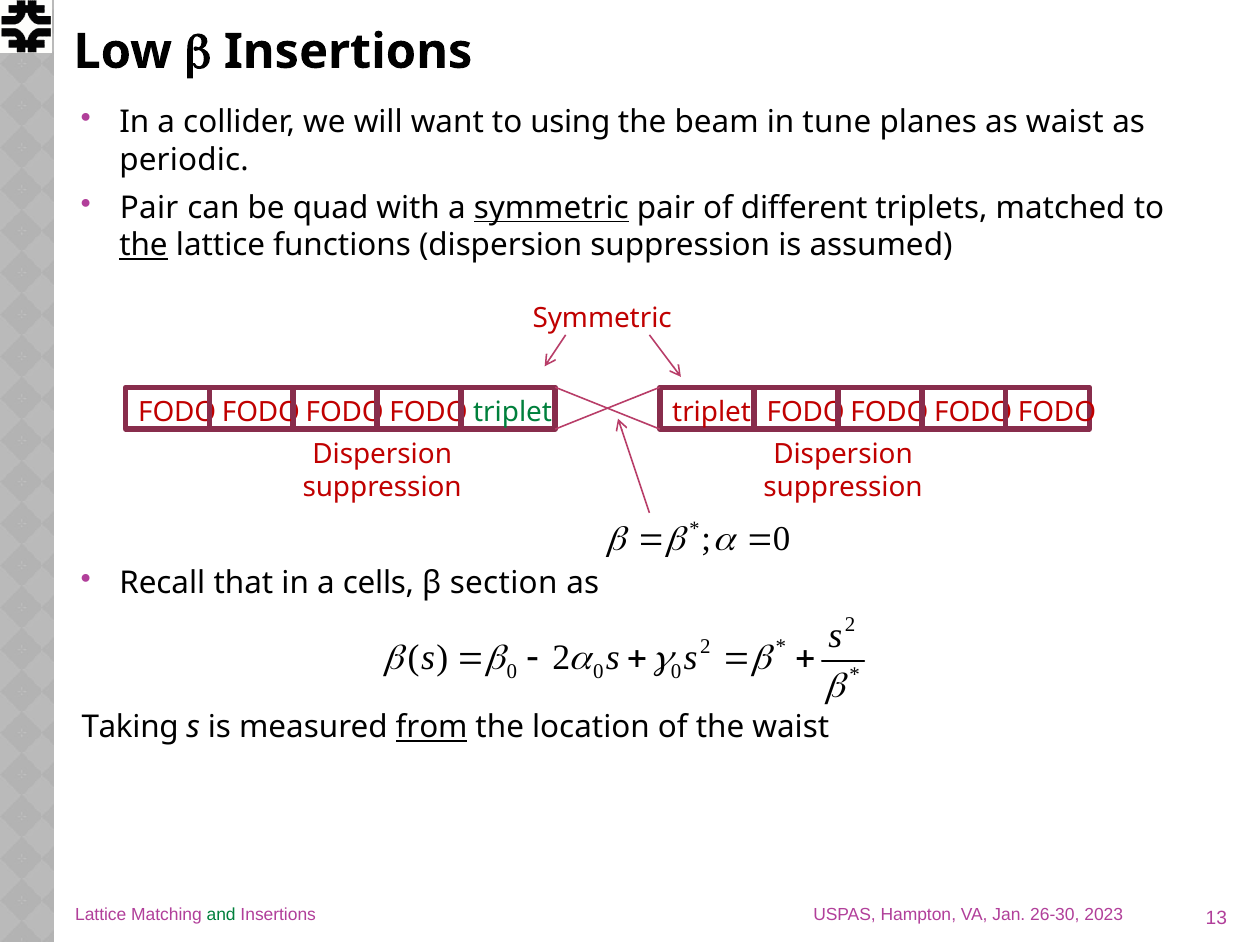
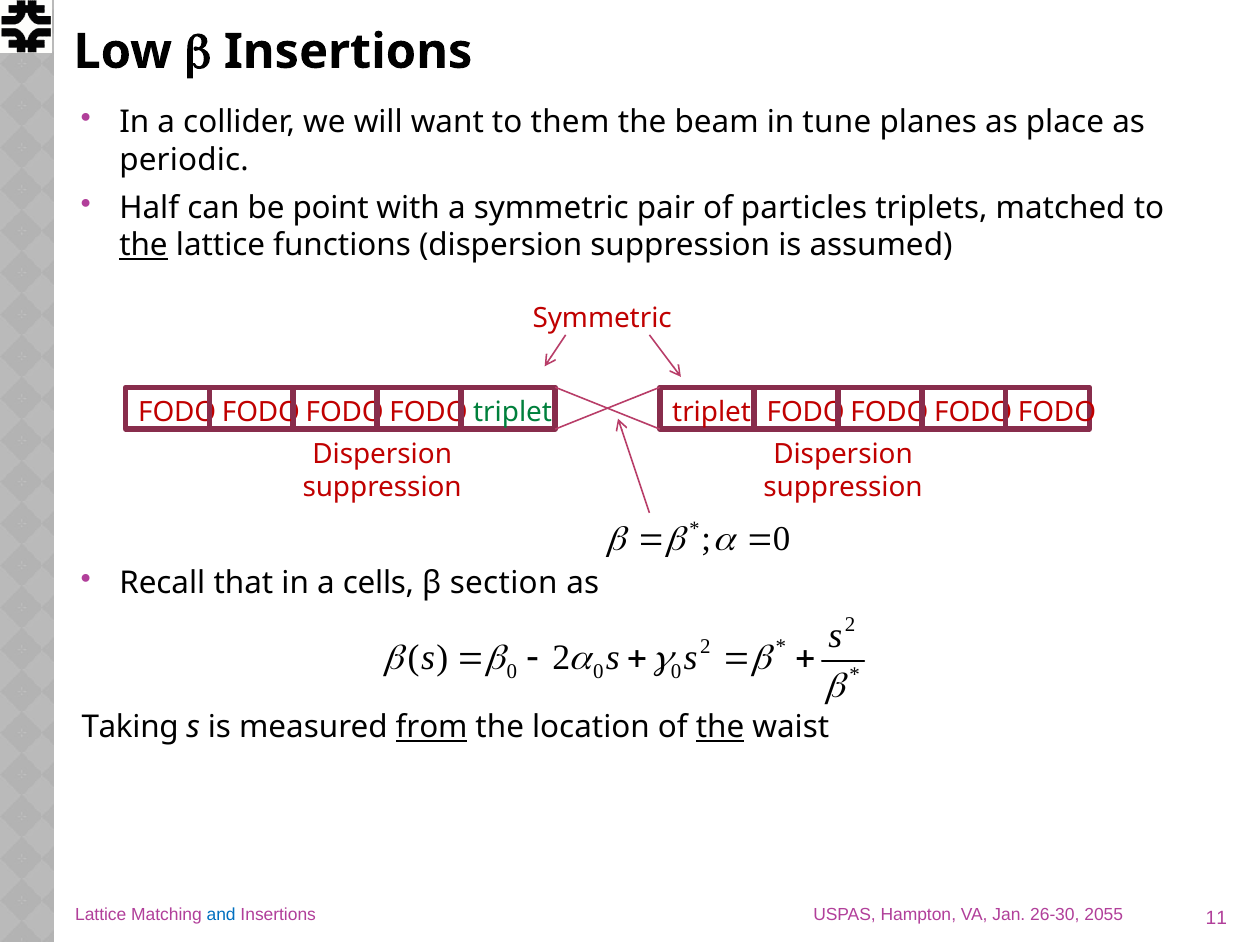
using: using -> them
as waist: waist -> place
Pair at (149, 208): Pair -> Half
quad: quad -> point
symmetric at (551, 208) underline: present -> none
different: different -> particles
the at (720, 728) underline: none -> present
and colour: green -> blue
2023: 2023 -> 2055
13: 13 -> 11
